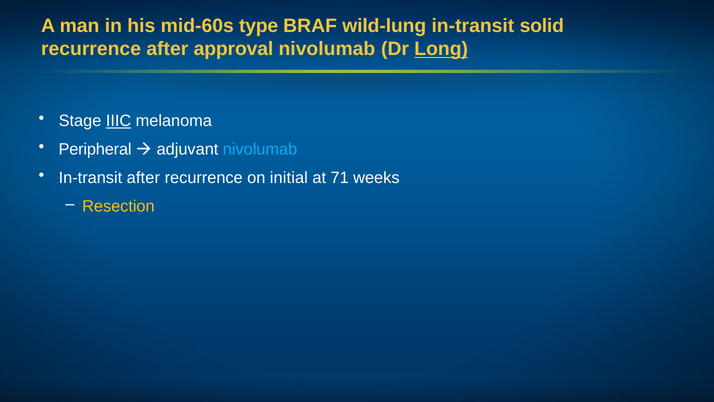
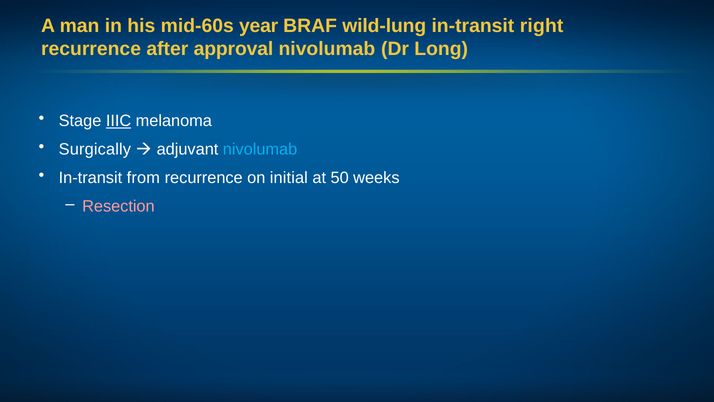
type: type -> year
solid: solid -> right
Long underline: present -> none
Peripheral: Peripheral -> Surgically
In-transit after: after -> from
71: 71 -> 50
Resection colour: yellow -> pink
